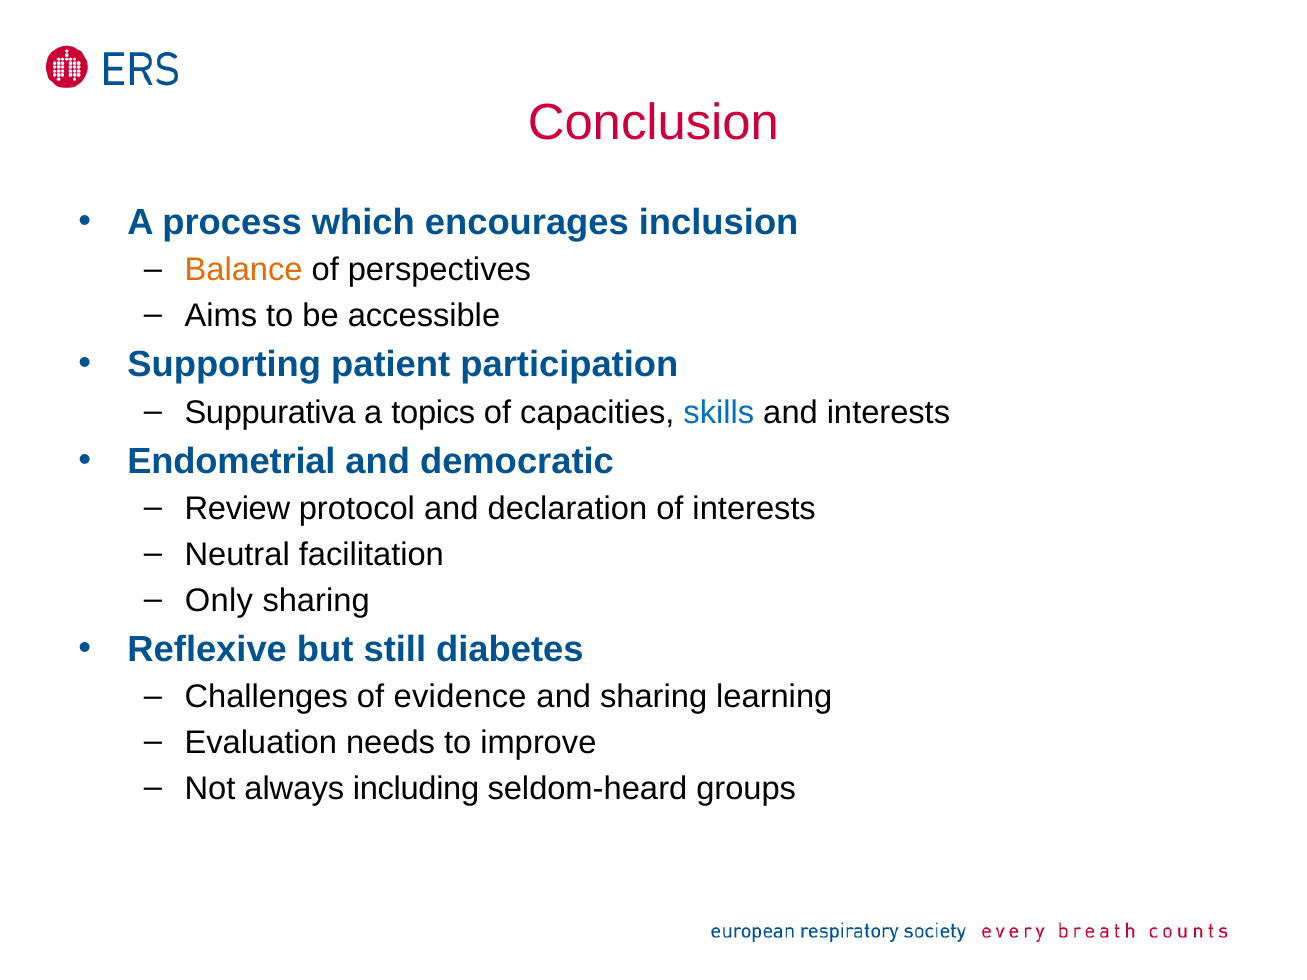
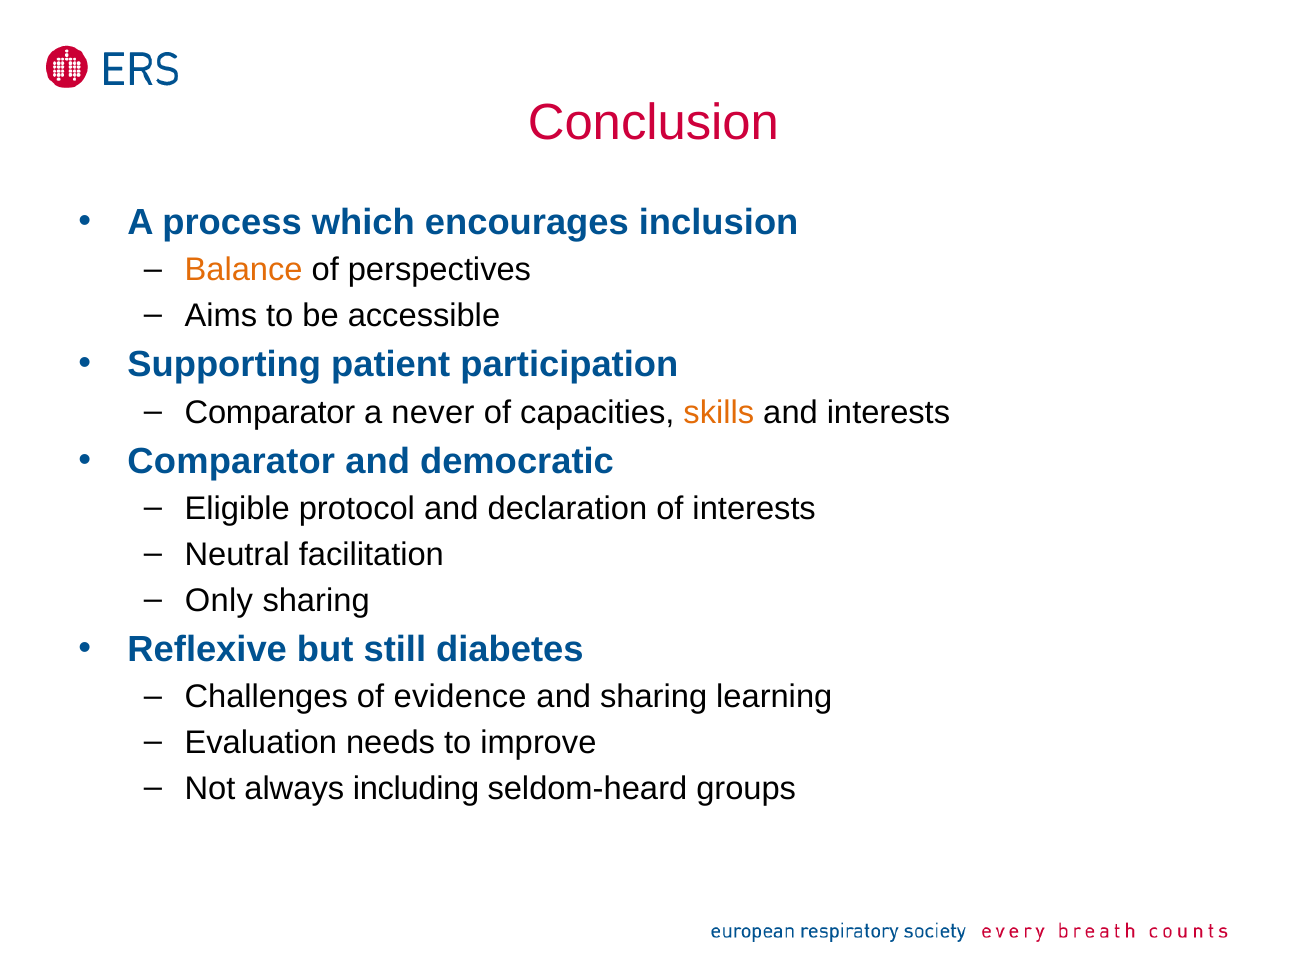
Suppurativa at (270, 413): Suppurativa -> Comparator
topics: topics -> never
skills colour: blue -> orange
Endometrial at (231, 461): Endometrial -> Comparator
Review: Review -> Eligible
